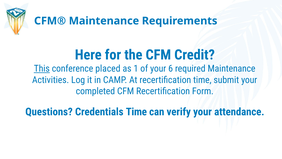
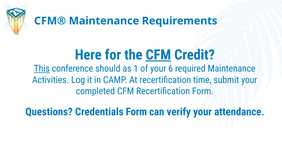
CFM at (158, 55) underline: none -> present
placed: placed -> should
Credentials Time: Time -> Form
